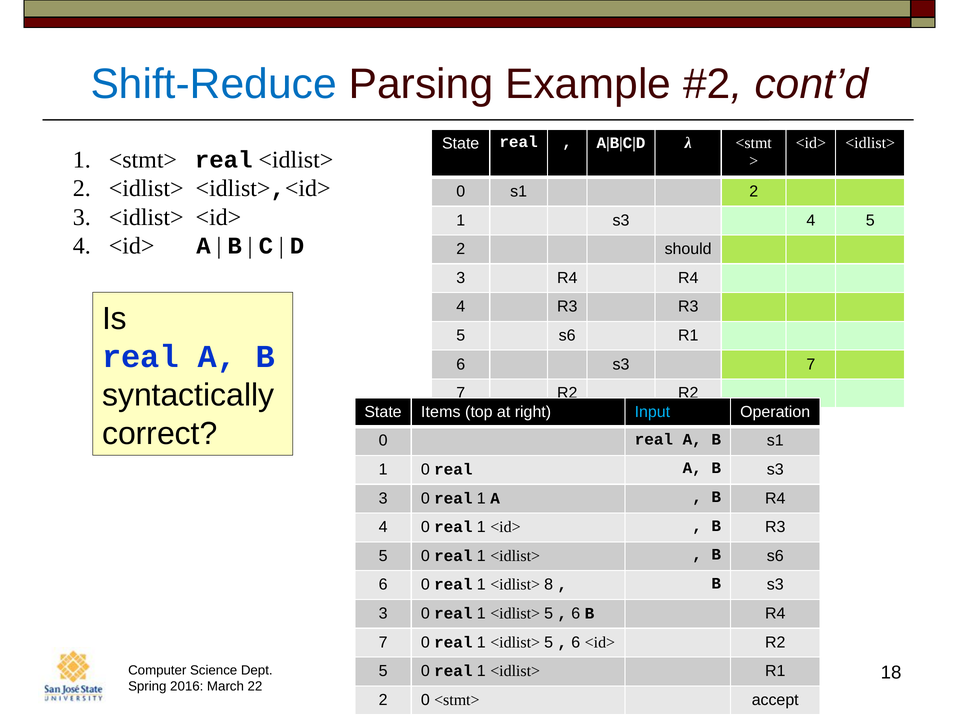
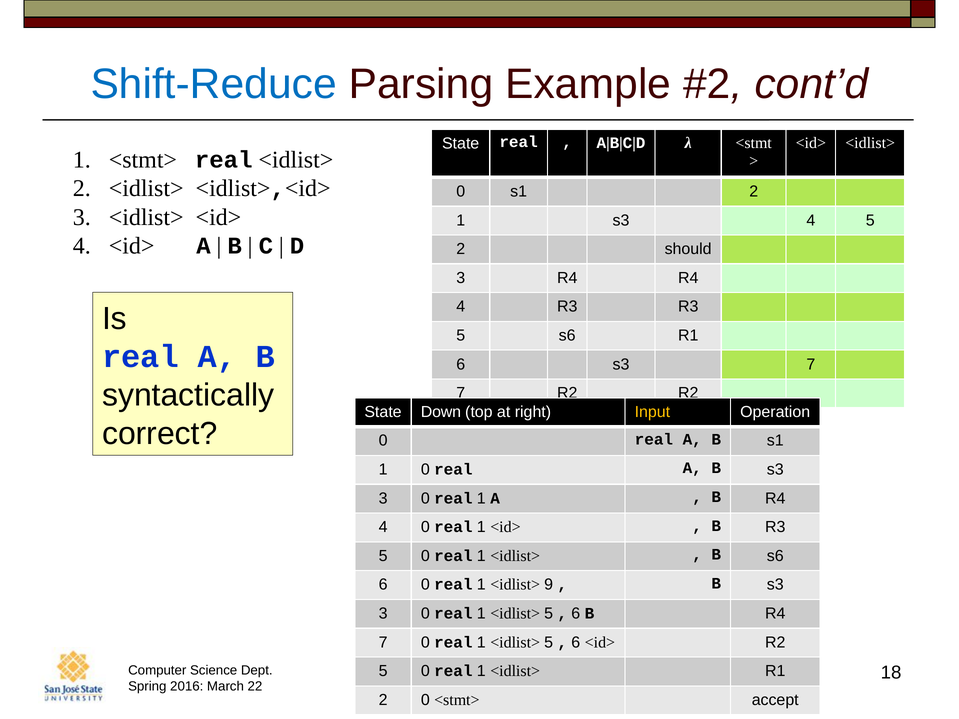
Items: Items -> Down
Input colour: light blue -> yellow
8: 8 -> 9
